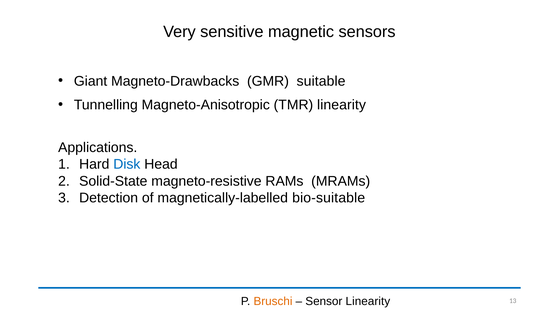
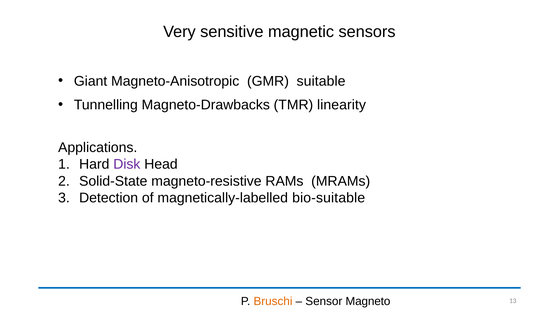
Magneto-Drawbacks: Magneto-Drawbacks -> Magneto-Anisotropic
Magneto-Anisotropic: Magneto-Anisotropic -> Magneto-Drawbacks
Disk colour: blue -> purple
Sensor Linearity: Linearity -> Magneto
